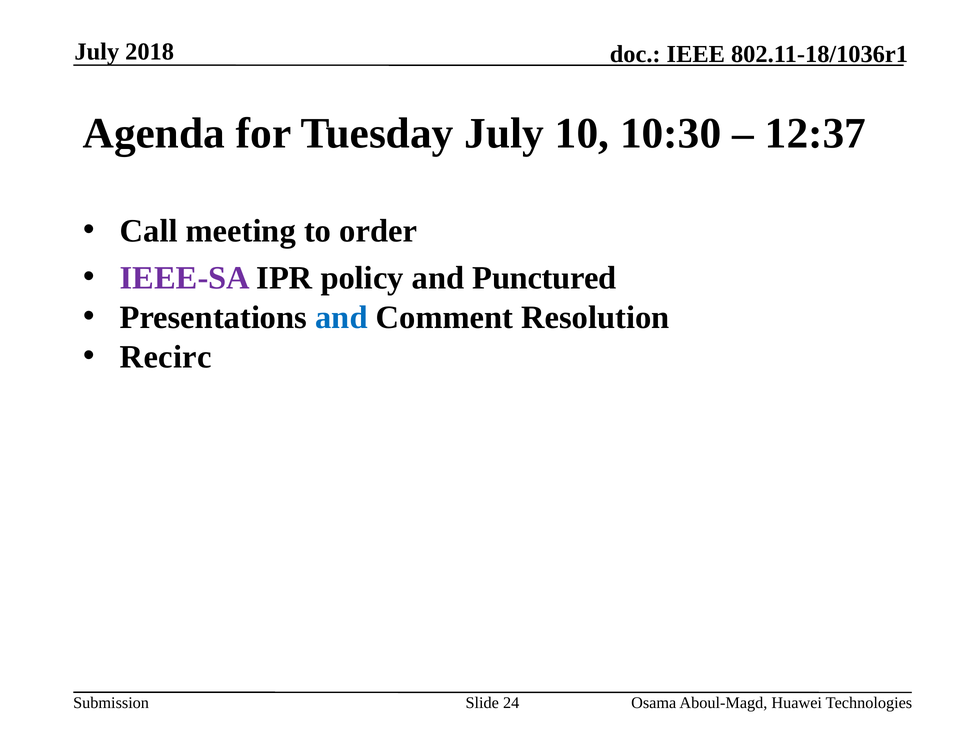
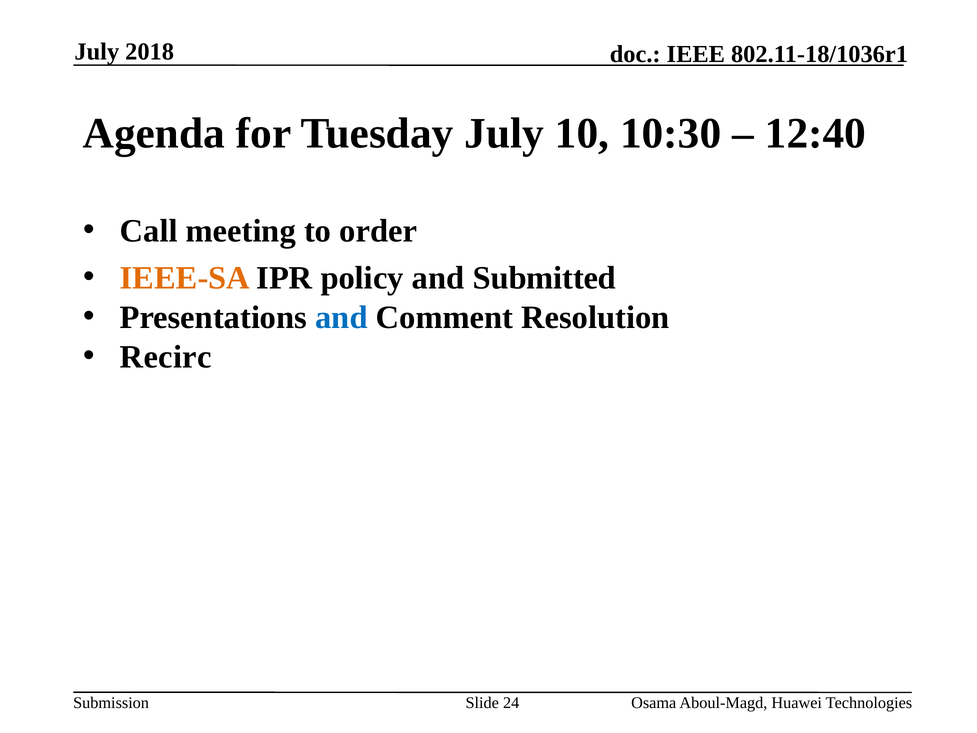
12:37: 12:37 -> 12:40
IEEE-SA colour: purple -> orange
Punctured: Punctured -> Submitted
